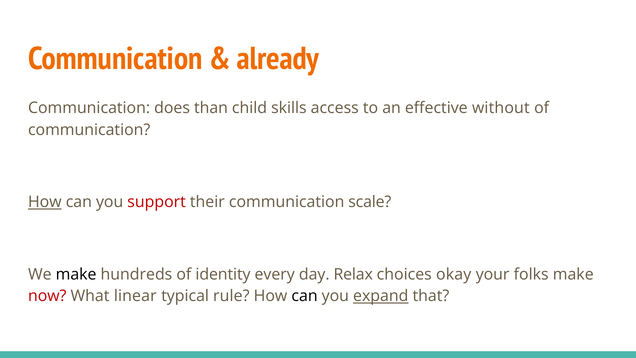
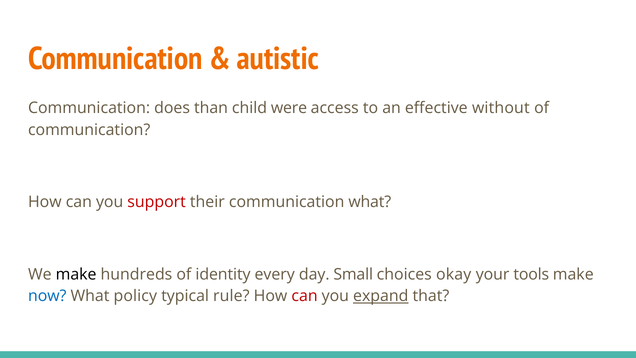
already: already -> autistic
skills: skills -> were
How at (45, 202) underline: present -> none
communication scale: scale -> what
Relax: Relax -> Small
folks: folks -> tools
now colour: red -> blue
linear: linear -> policy
can at (305, 296) colour: black -> red
